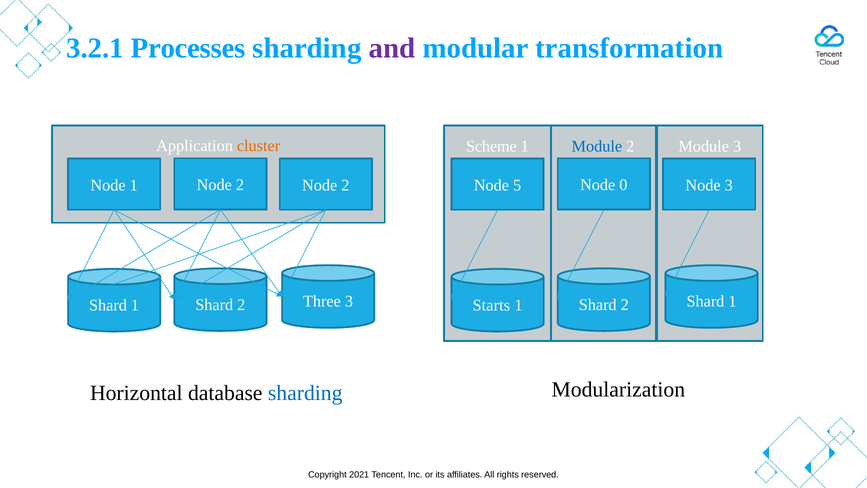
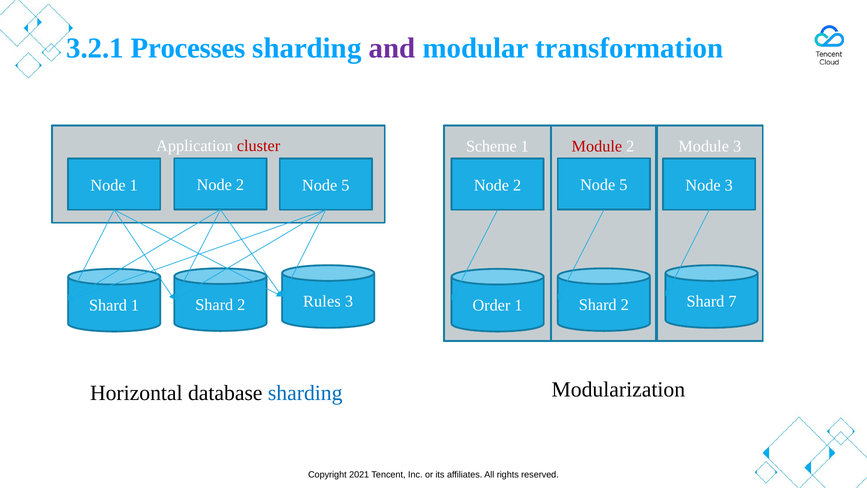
cluster colour: orange -> red
Module at (597, 146) colour: blue -> red
2 at (345, 185): 2 -> 5
5 at (517, 185): 5 -> 2
0 at (623, 185): 0 -> 5
Three: Three -> Rules
Starts: Starts -> Order
Shard 2 Shard 1: 1 -> 7
